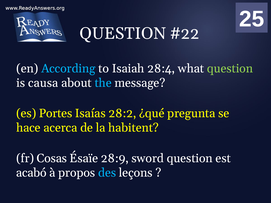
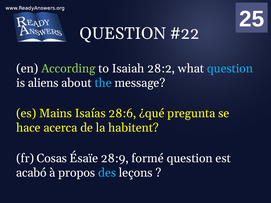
According colour: light blue -> light green
28:4: 28:4 -> 28:2
question at (230, 69) colour: light green -> light blue
causa: causa -> aliens
Portes: Portes -> Mains
28:2: 28:2 -> 28:6
sword: sword -> formé
